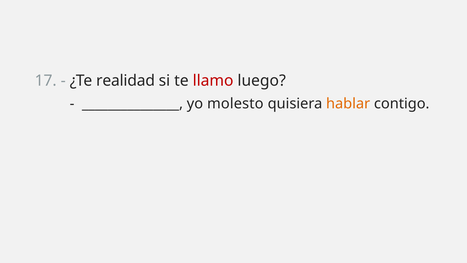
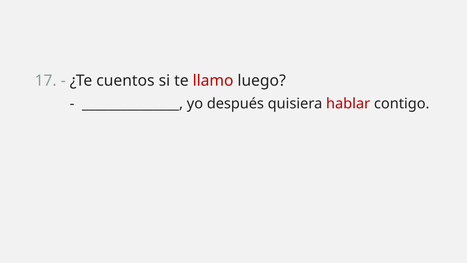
realidad: realidad -> cuentos
molesto: molesto -> después
hablar colour: orange -> red
